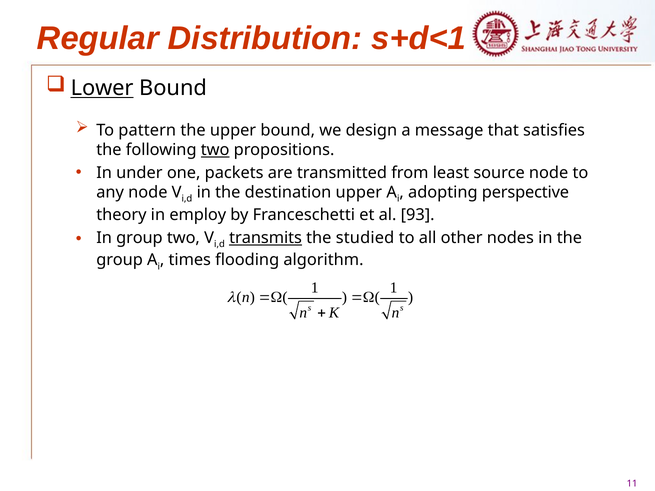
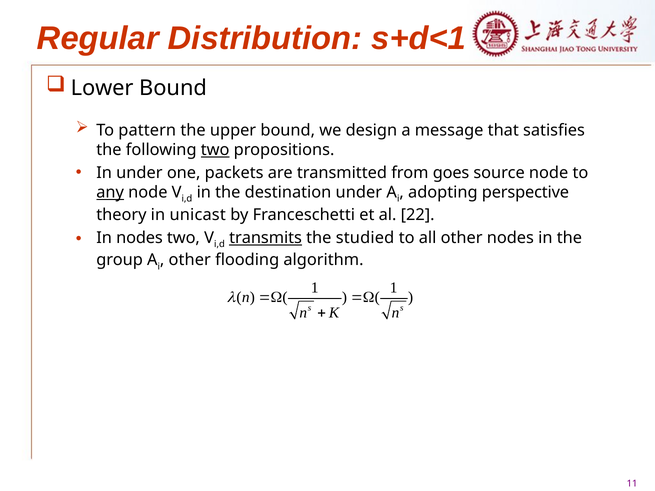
Lower underline: present -> none
least: least -> goes
any underline: none -> present
destination upper: upper -> under
employ: employ -> unicast
93: 93 -> 22
In group: group -> nodes
times at (190, 260): times -> other
